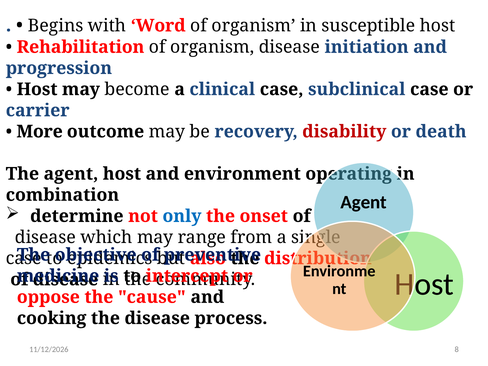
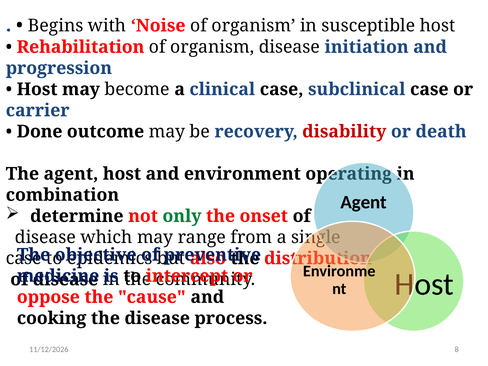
Word: Word -> Noise
More: More -> Done
only colour: blue -> green
